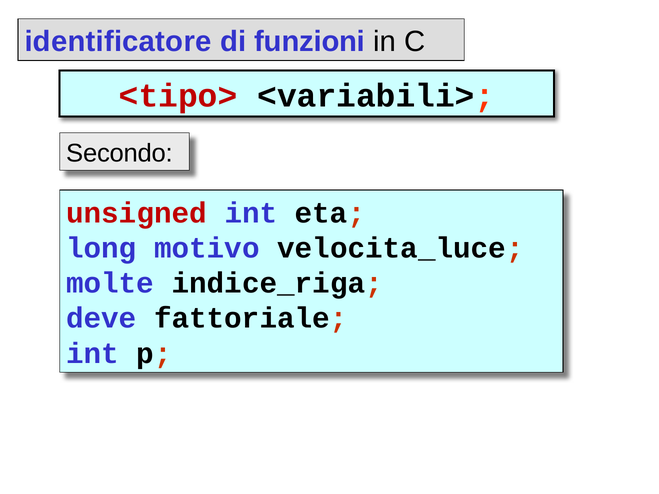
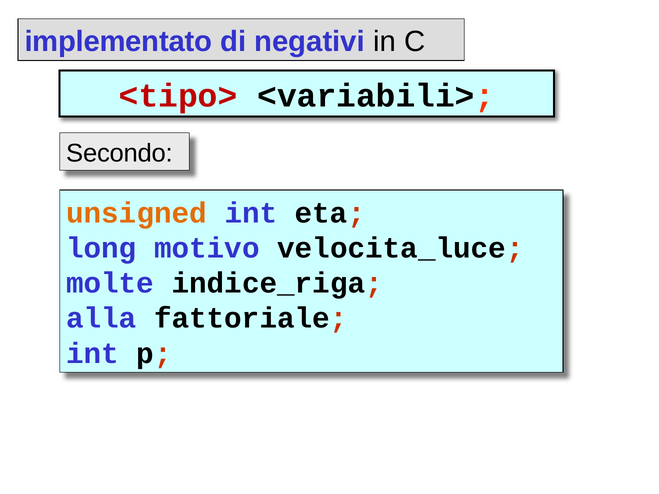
identificatore: identificatore -> implementato
funzioni: funzioni -> negativi
unsigned colour: red -> orange
deve: deve -> alla
